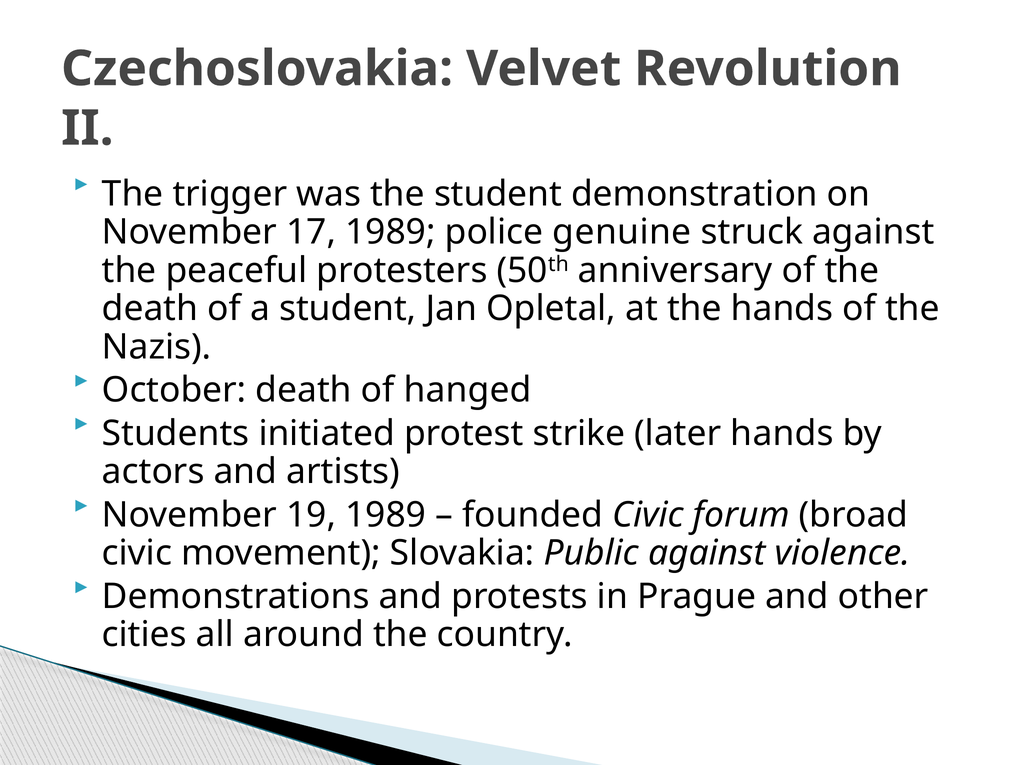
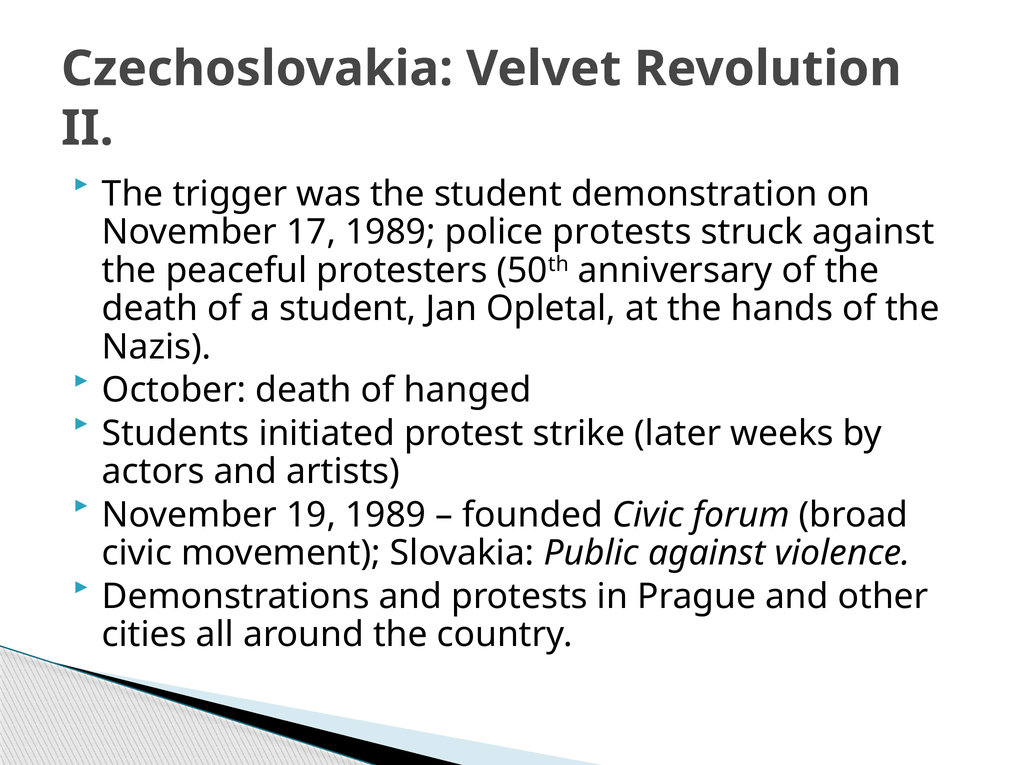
police genuine: genuine -> protests
later hands: hands -> weeks
